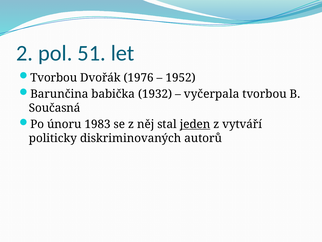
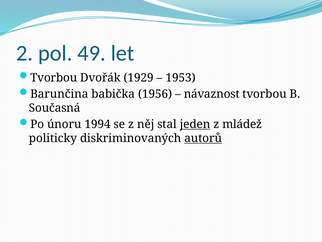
51: 51 -> 49
1976: 1976 -> 1929
1952: 1952 -> 1953
1932: 1932 -> 1956
vyčerpala: vyčerpala -> návaznost
1983: 1983 -> 1994
vytváří: vytváří -> mládež
autorů underline: none -> present
